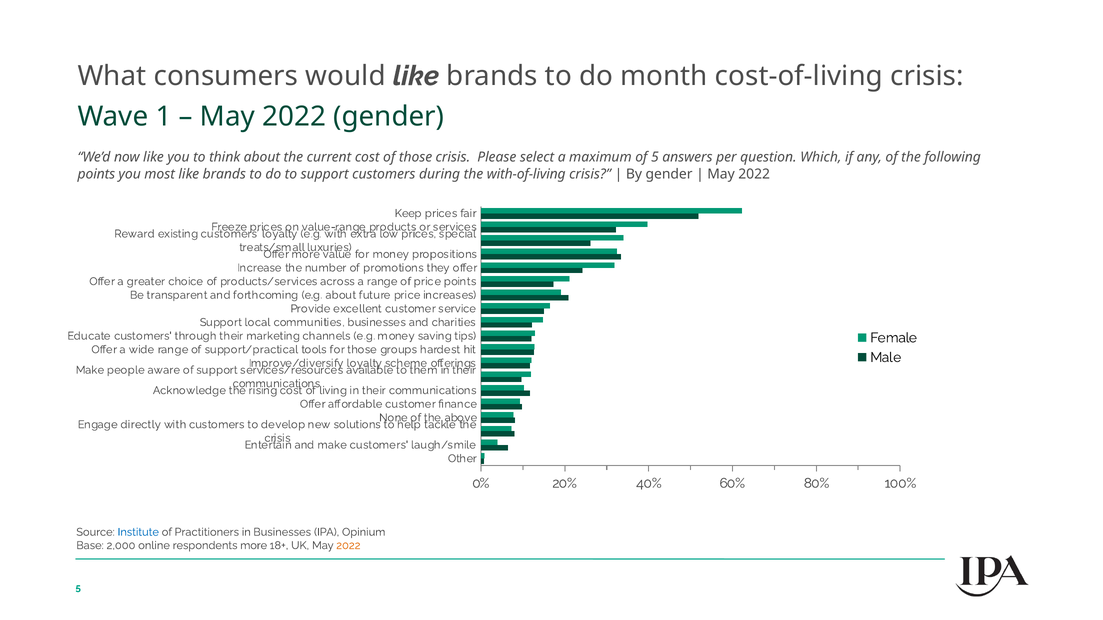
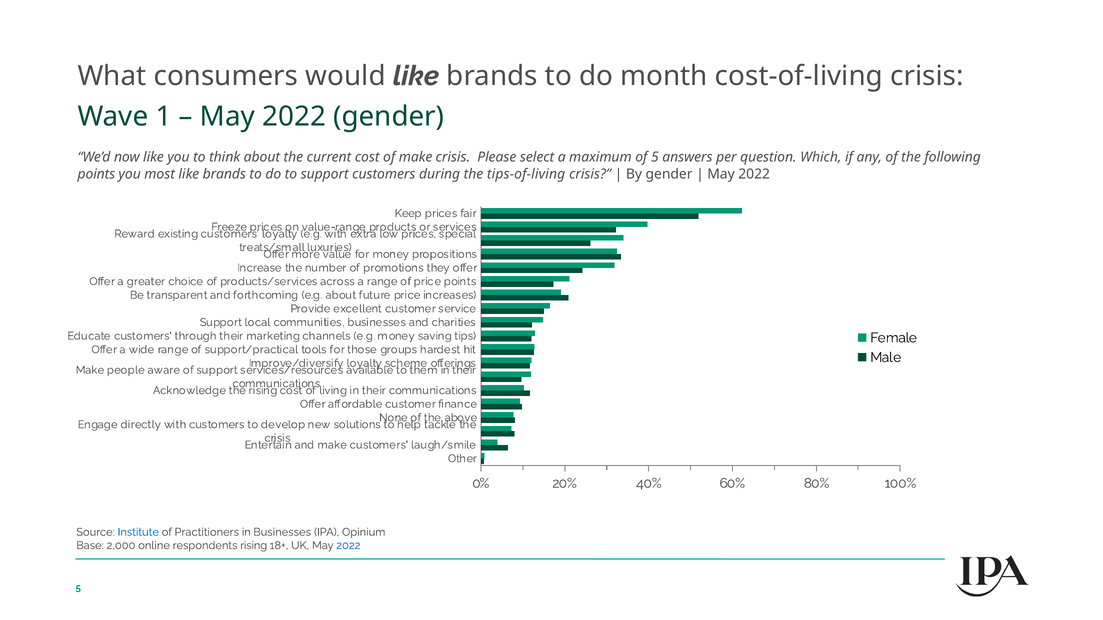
of those: those -> make
with-of-living: with-of-living -> tips-of-living
respondents more: more -> rising
2022 at (348, 546) colour: orange -> blue
